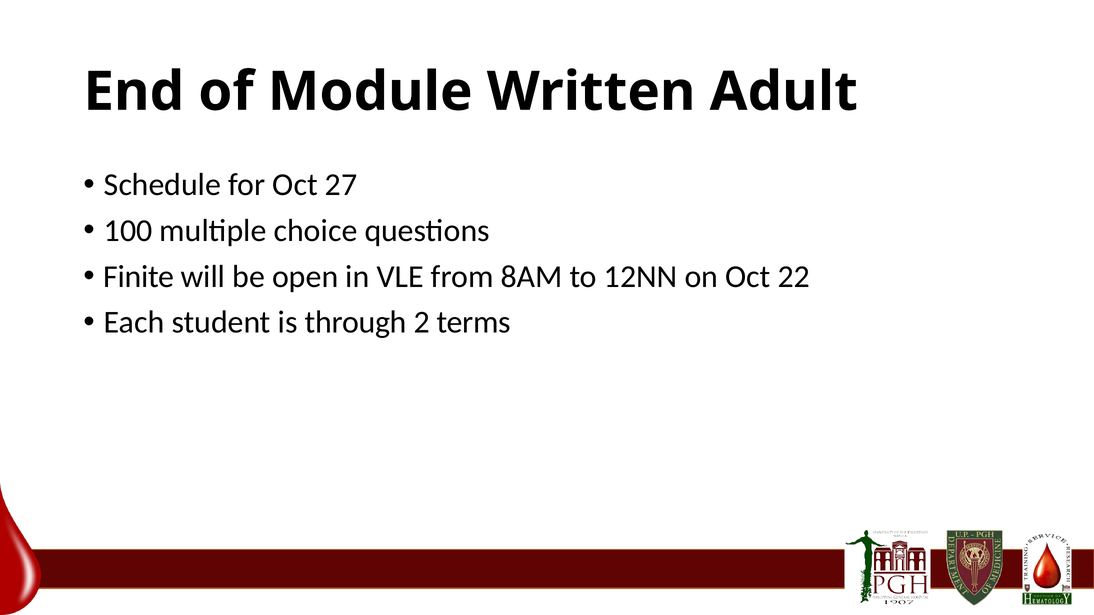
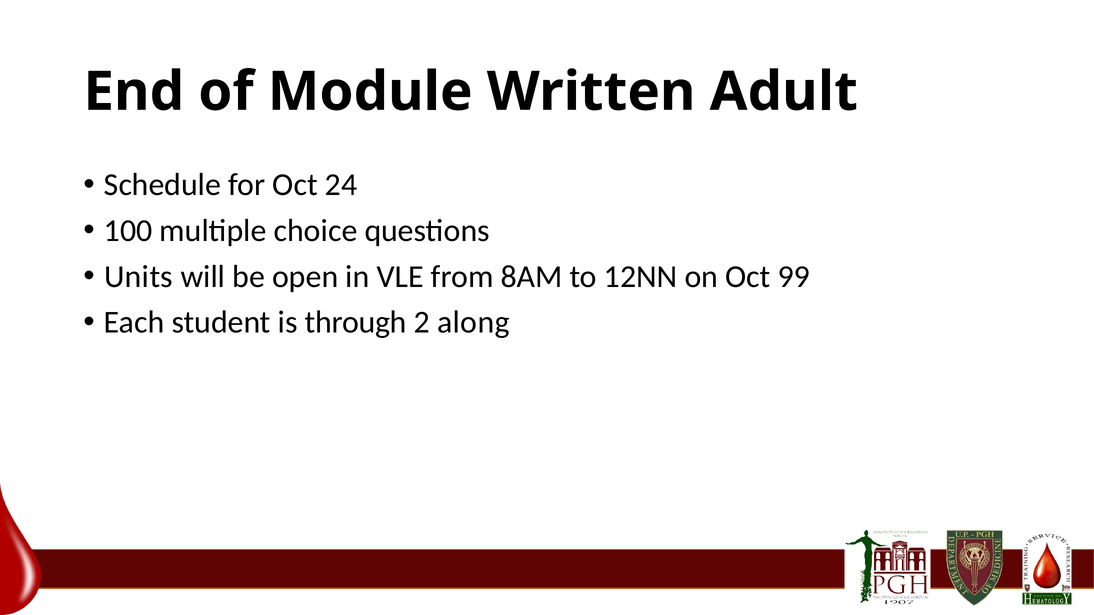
27: 27 -> 24
Finite: Finite -> Units
22: 22 -> 99
terms: terms -> along
